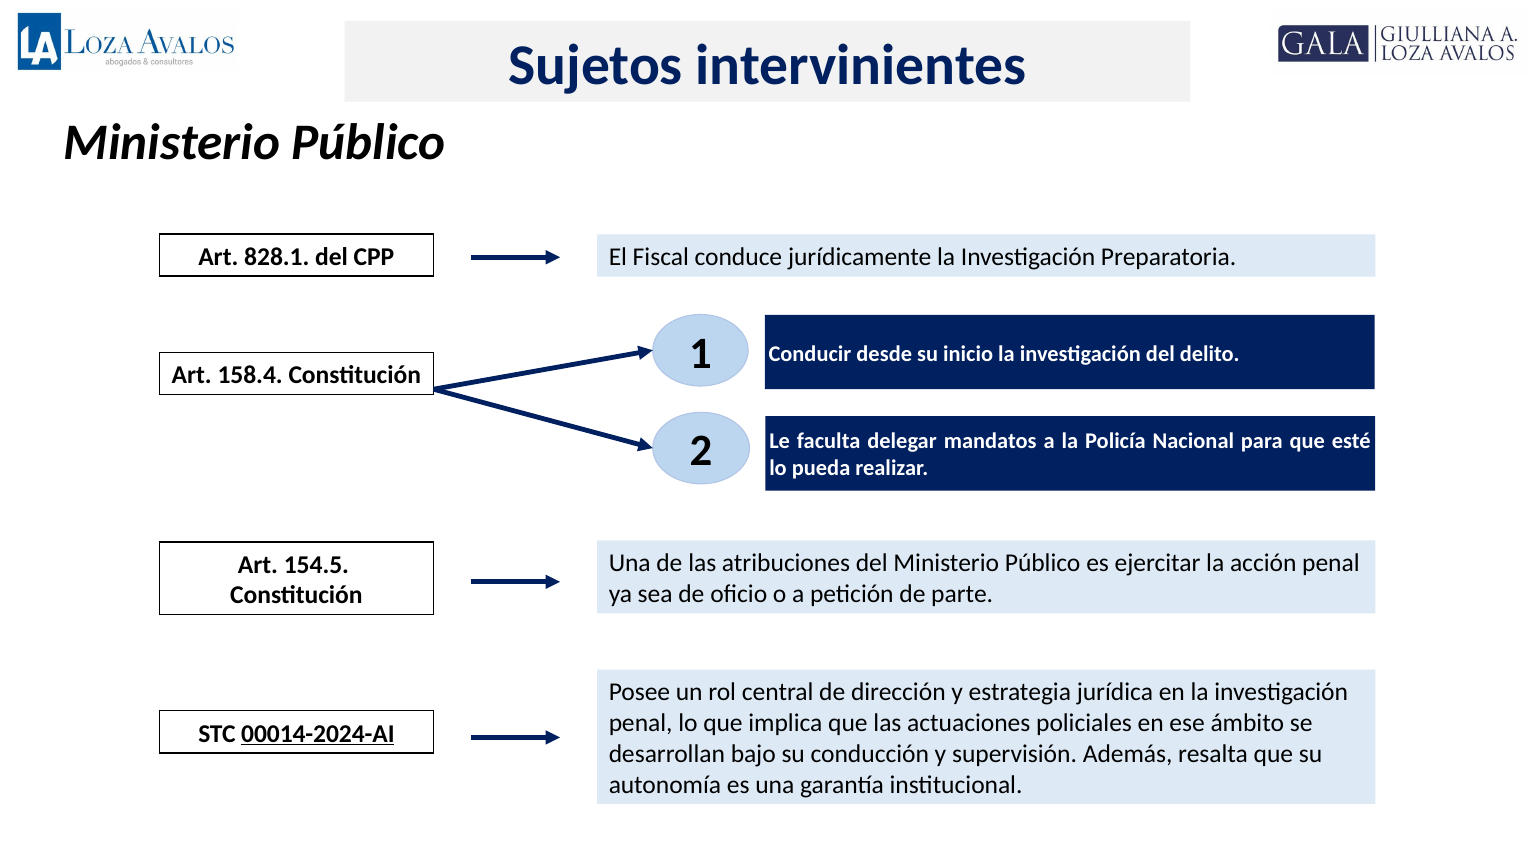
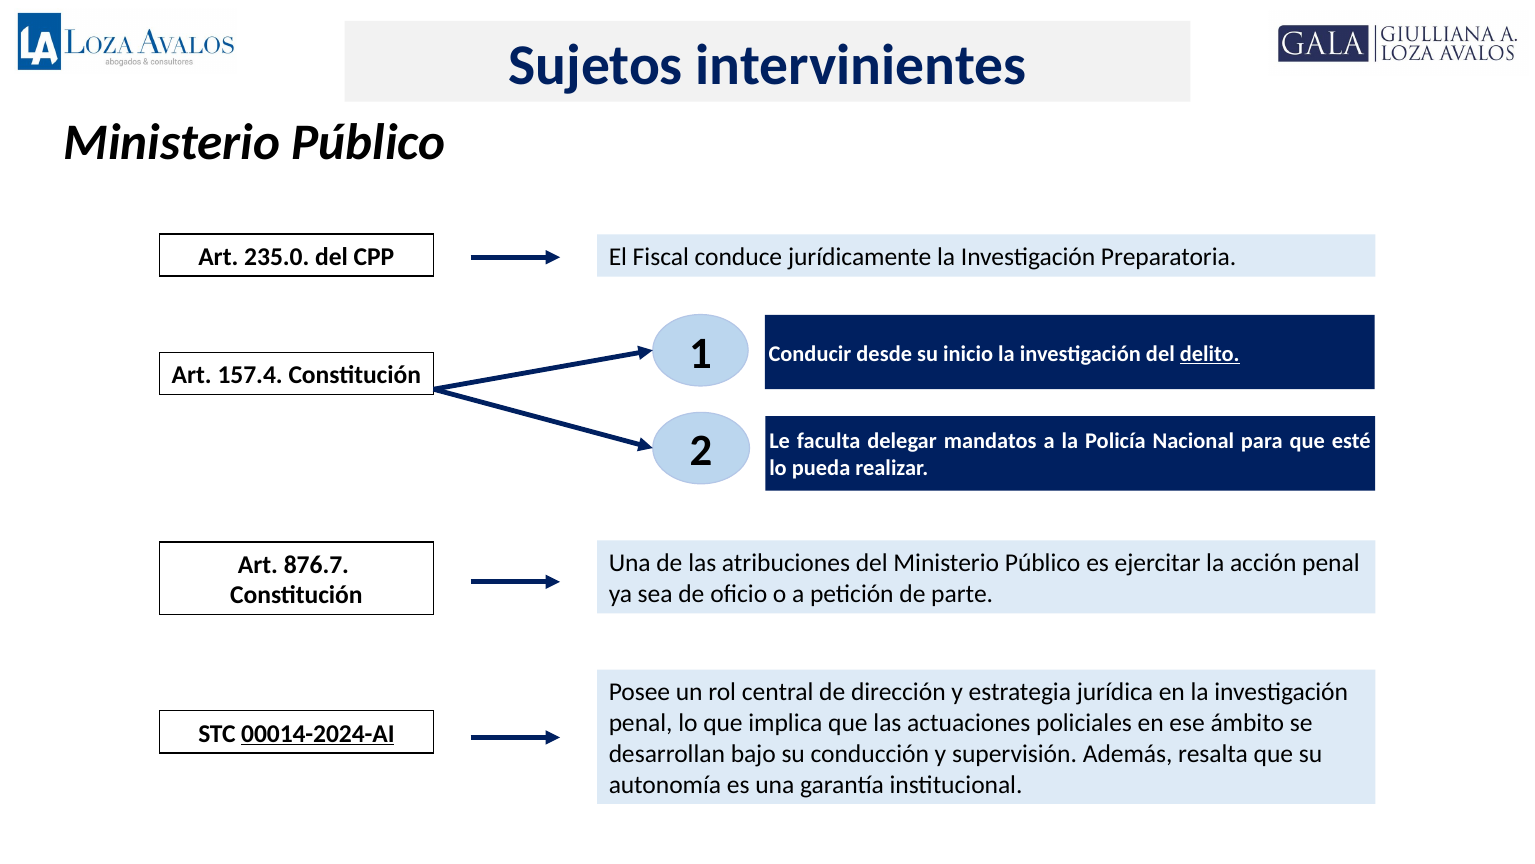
828.1: 828.1 -> 235.0
delito underline: none -> present
158.4: 158.4 -> 157.4
154.5: 154.5 -> 876.7
